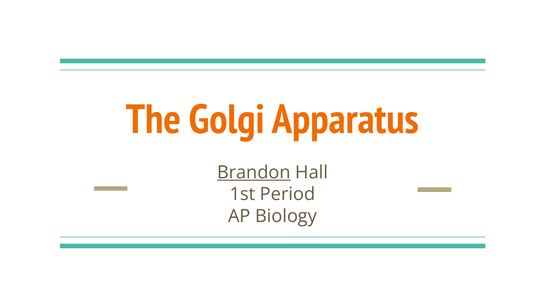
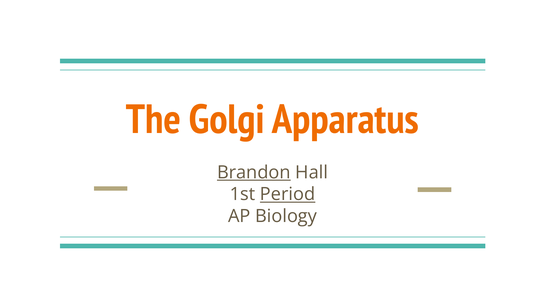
Period underline: none -> present
